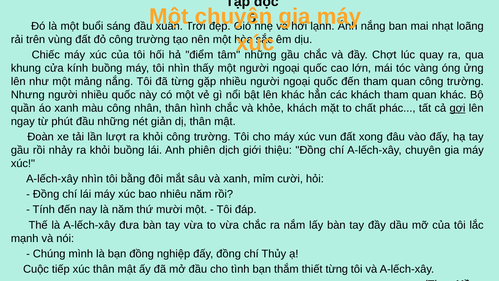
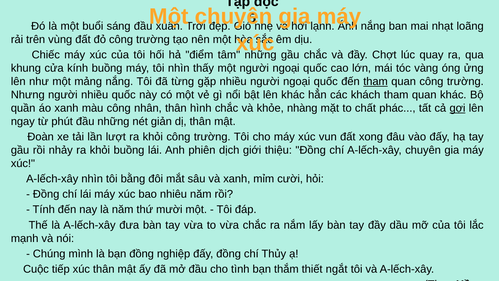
tham at (376, 81) underline: none -> present
khỏe khách: khách -> nhàng
thiết từng: từng -> ngắt
